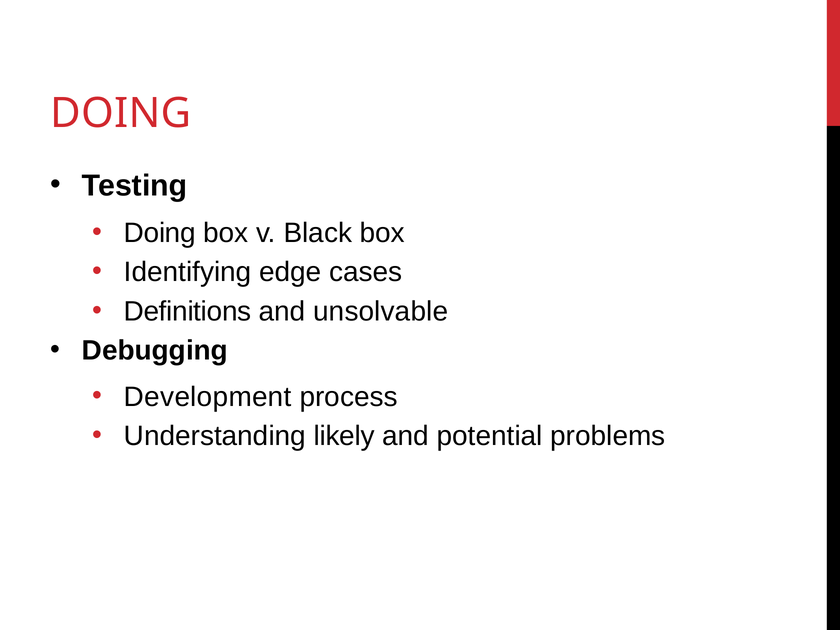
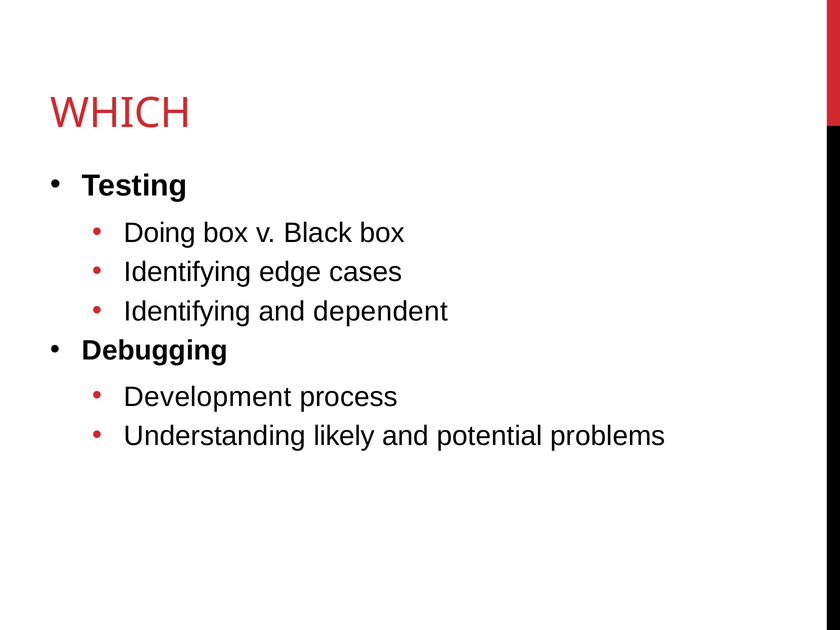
DOING at (121, 114): DOING -> WHICH
Definitions at (188, 311): Definitions -> Identifying
unsolvable: unsolvable -> dependent
